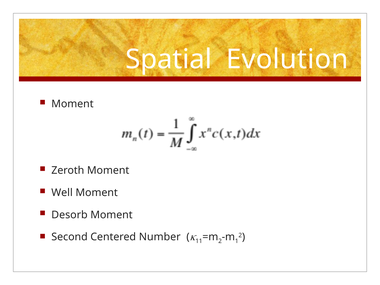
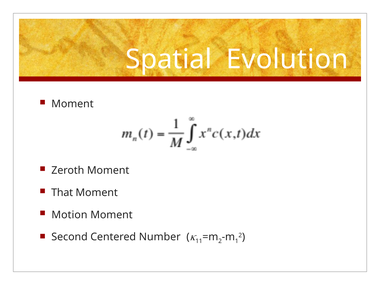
Well: Well -> That
Desorb: Desorb -> Motion
